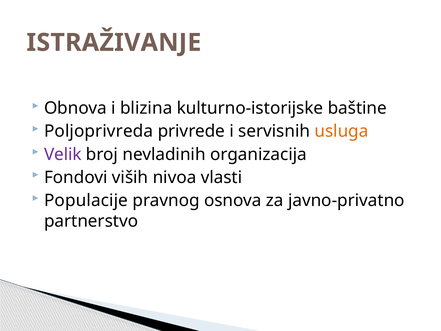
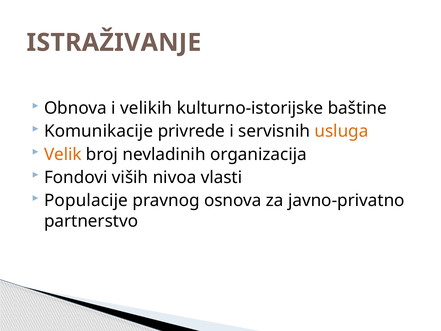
blizina: blizina -> velikih
Poljoprivreda: Poljoprivreda -> Komunikacije
Velik colour: purple -> orange
